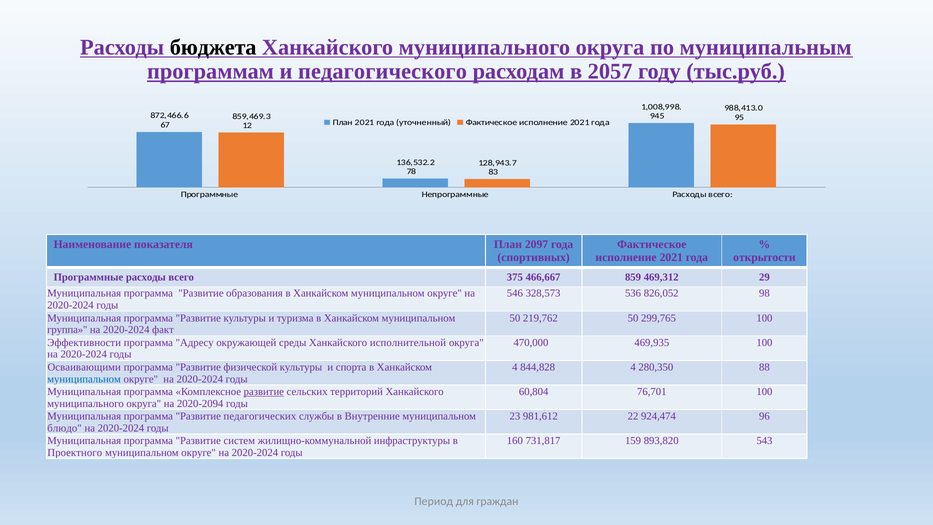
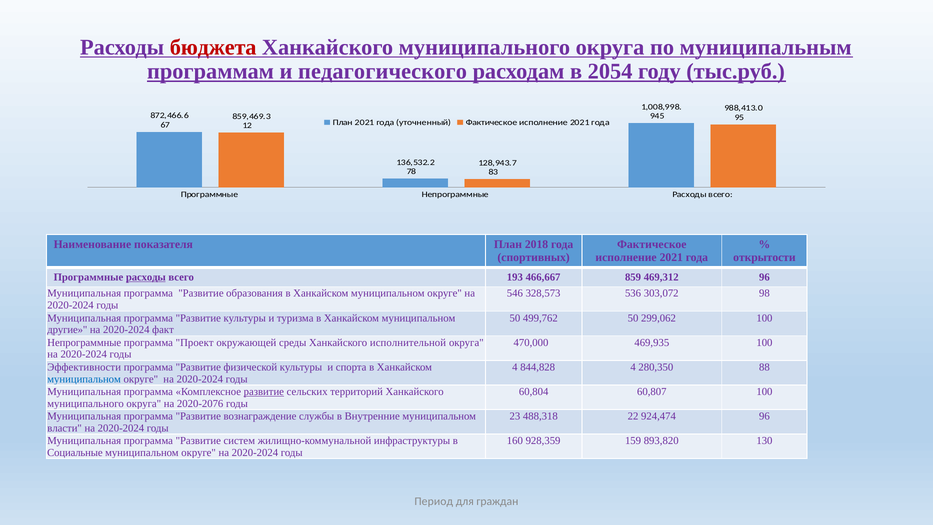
бюджета colour: black -> red
2057: 2057 -> 2054
2097: 2097 -> 2018
расходы at (146, 277) underline: none -> present
375: 375 -> 193
469,312 29: 29 -> 96
826,052: 826,052 -> 303,072
219,762: 219,762 -> 499,762
299,765: 299,765 -> 299,062
группа: группа -> другие
Эффективности at (84, 342): Эффективности -> Непрограммные
Адресу: Адресу -> Проект
Осваивающими: Осваивающими -> Эффективности
76,701: 76,701 -> 60,807
2020-2094: 2020-2094 -> 2020-2076
педагогических: педагогических -> вознаграждение
981,612: 981,612 -> 488,318
блюдо: блюдо -> власти
731,817: 731,817 -> 928,359
543: 543 -> 130
Проектного: Проектного -> Социальные
